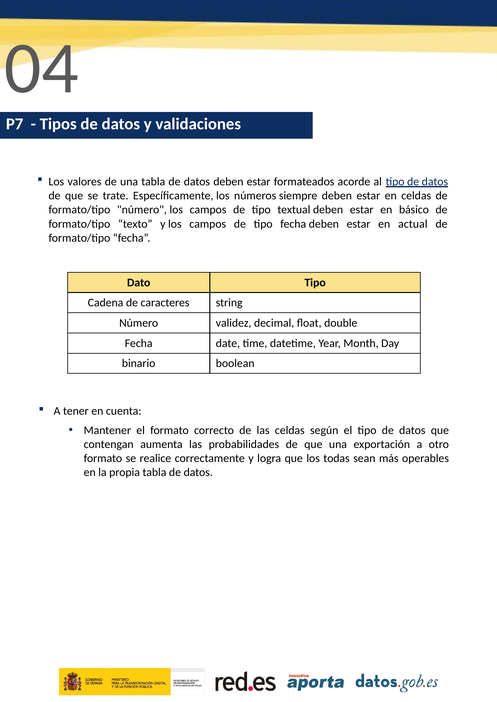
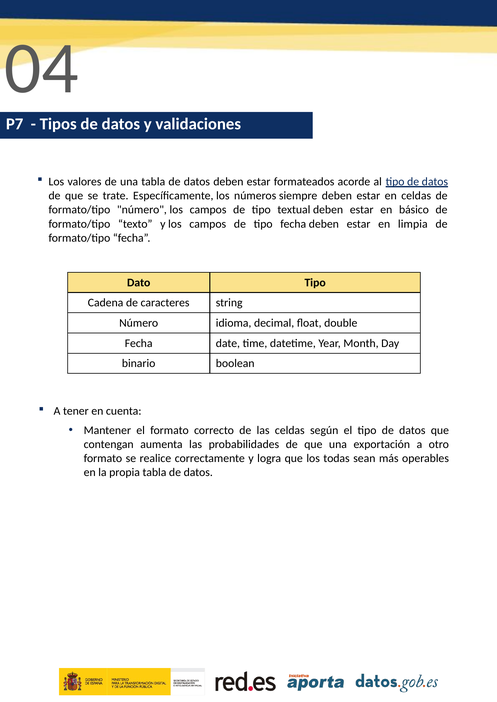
actual: actual -> limpia
validez: validez -> idioma
